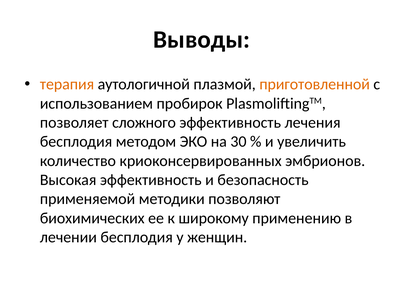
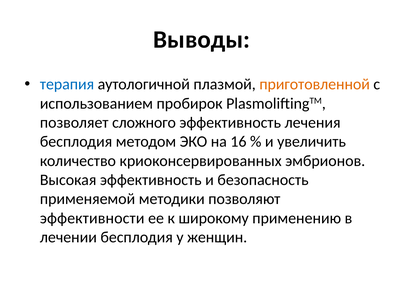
терапия colour: orange -> blue
30: 30 -> 16
биохимических: биохимических -> эффективности
